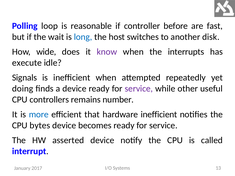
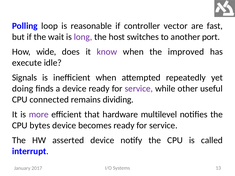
before: before -> vector
long colour: blue -> purple
disk: disk -> port
interrupts: interrupts -> improved
controllers: controllers -> connected
number: number -> dividing
more colour: blue -> purple
hardware inefficient: inefficient -> multilevel
